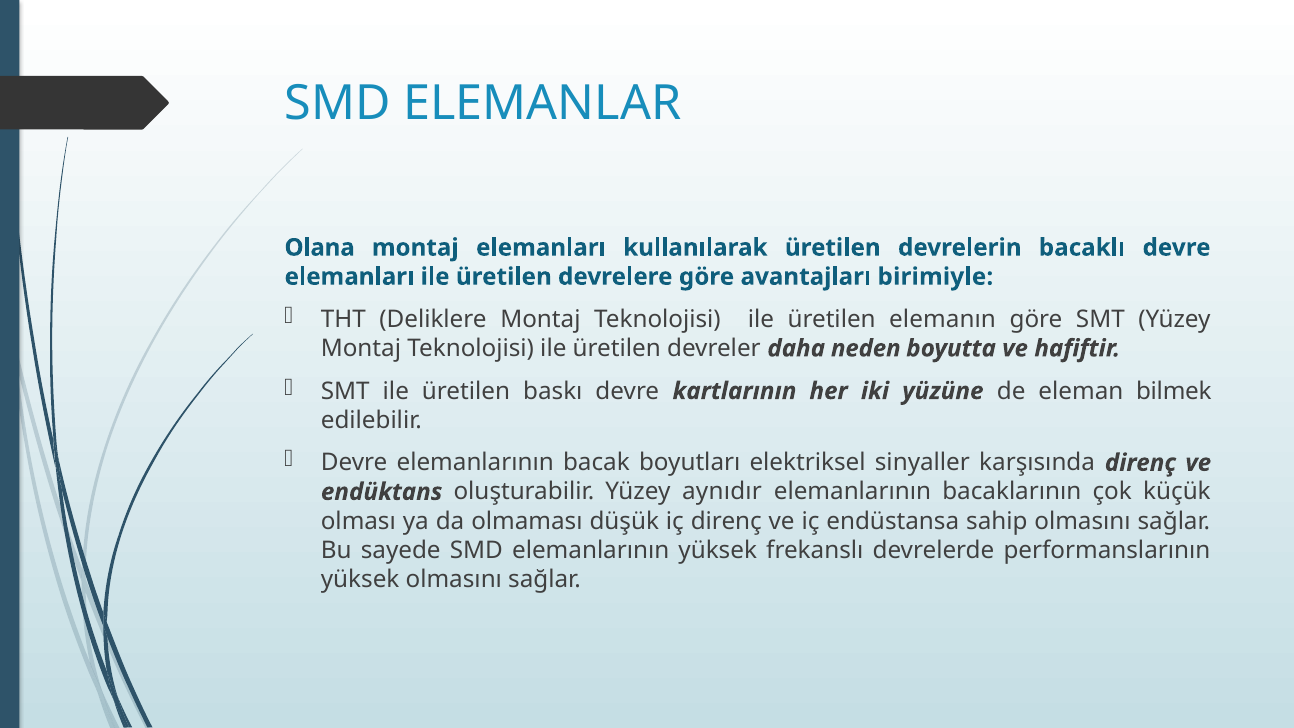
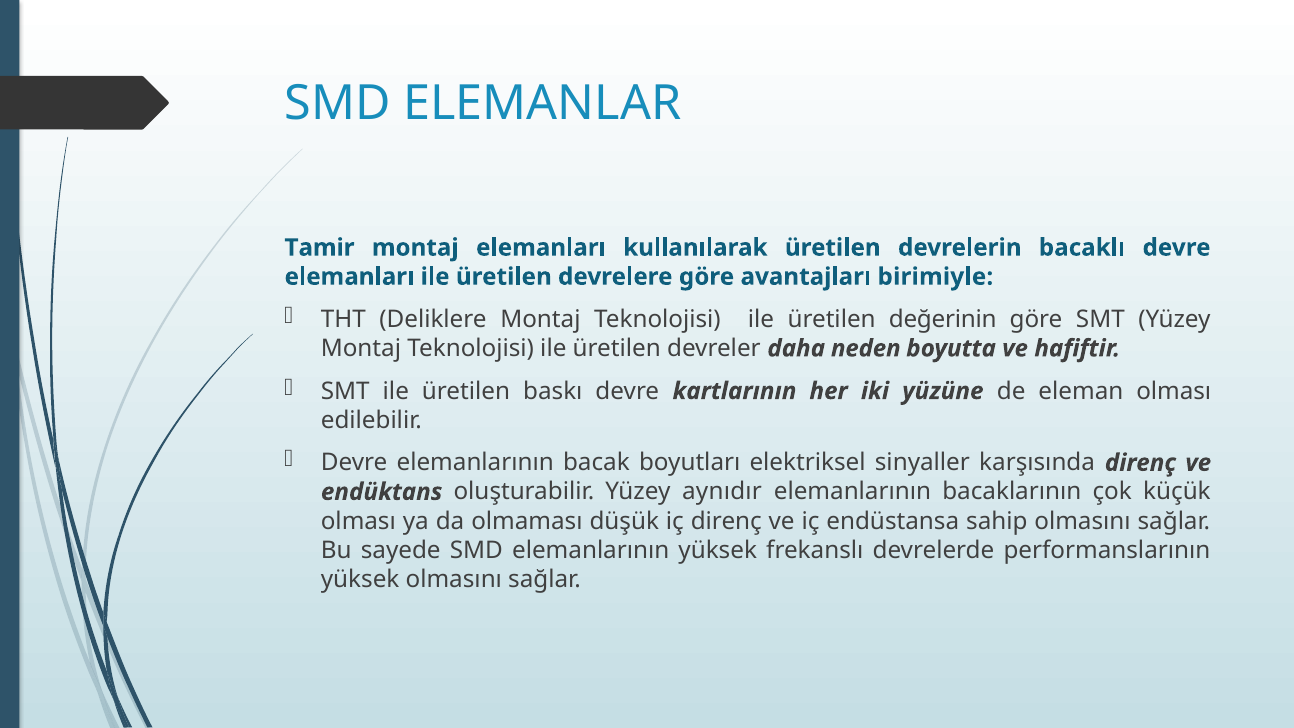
Olana: Olana -> Tamir
elemanın: elemanın -> değerinin
eleman bilmek: bilmek -> olması
